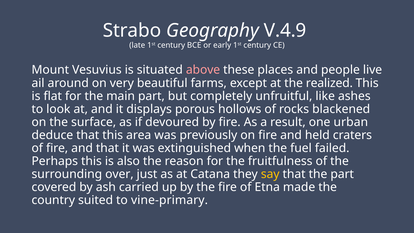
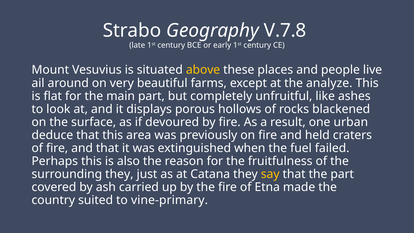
V.4.9: V.4.9 -> V.7.8
above colour: pink -> yellow
realized: realized -> analyze
surrounding over: over -> they
